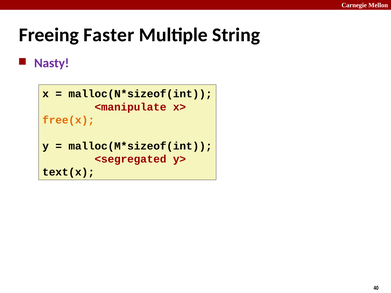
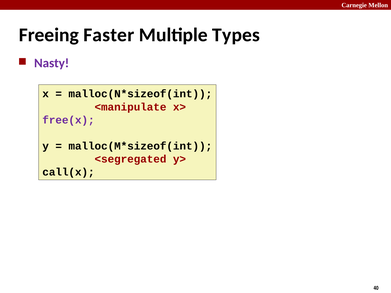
String: String -> Types
free(x colour: orange -> purple
text(x: text(x -> call(x
